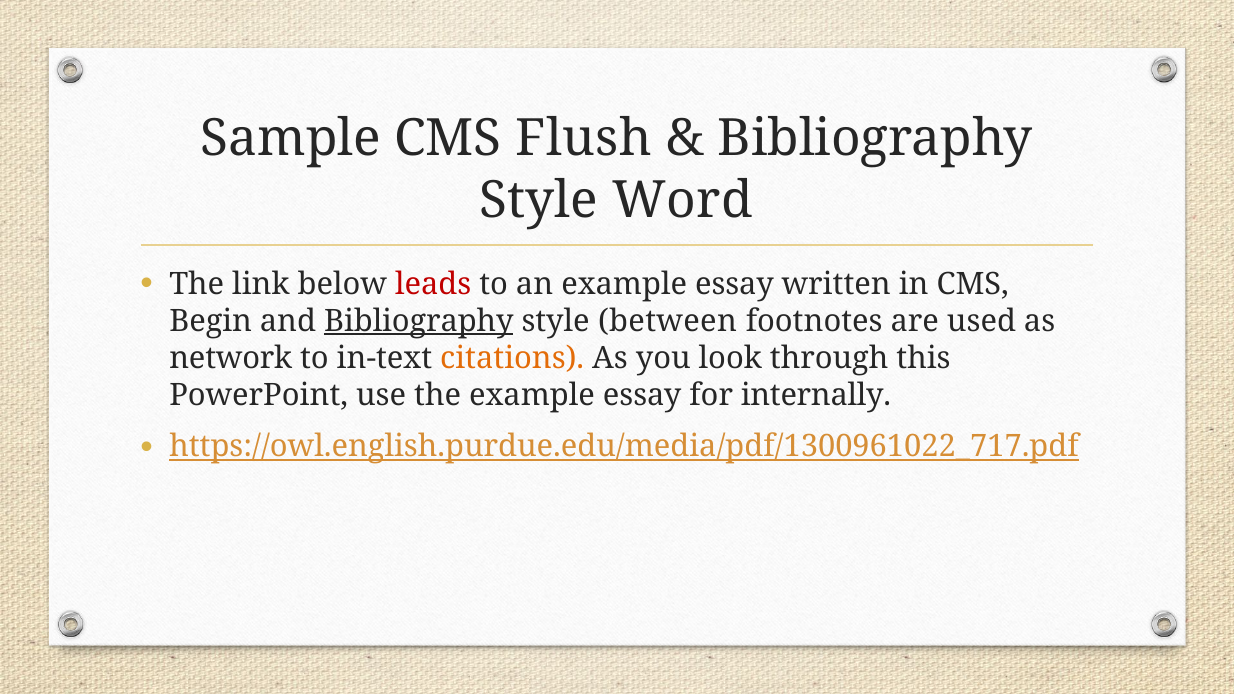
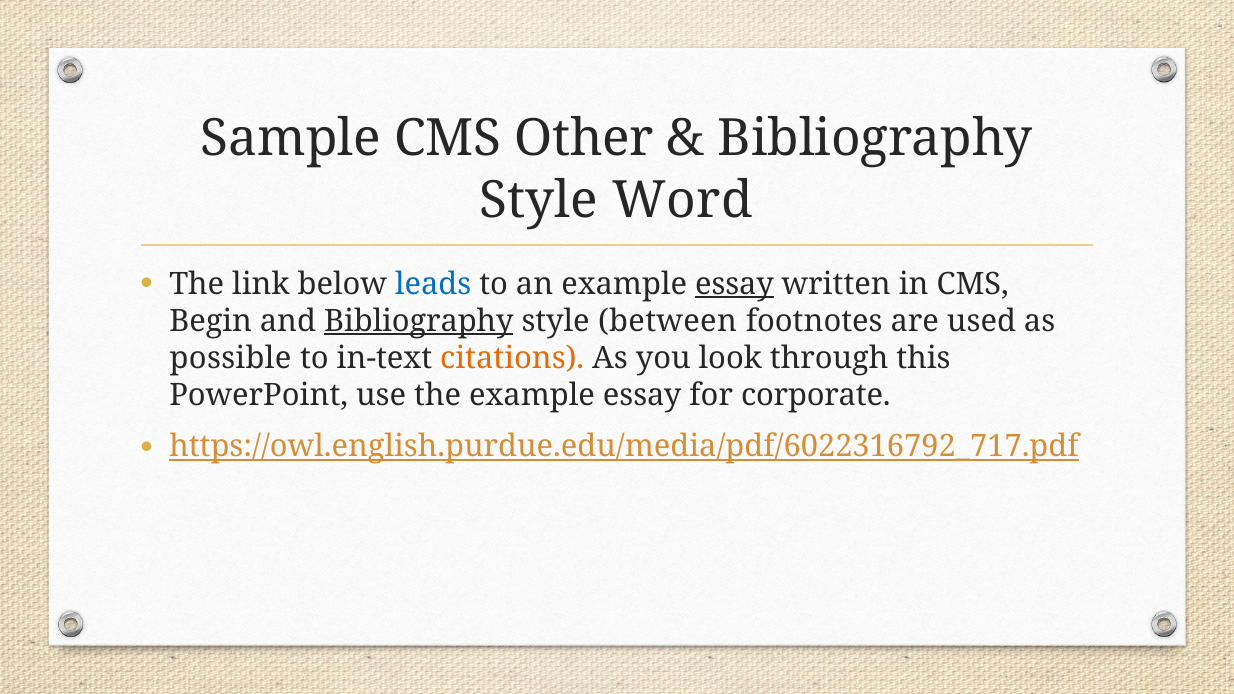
Flush: Flush -> Other
leads colour: red -> blue
essay at (734, 284) underline: none -> present
network: network -> possible
internally: internally -> corporate
https://owl.english.purdue.edu/media/pdf/1300961022_717.pdf: https://owl.english.purdue.edu/media/pdf/1300961022_717.pdf -> https://owl.english.purdue.edu/media/pdf/6022316792_717.pdf
